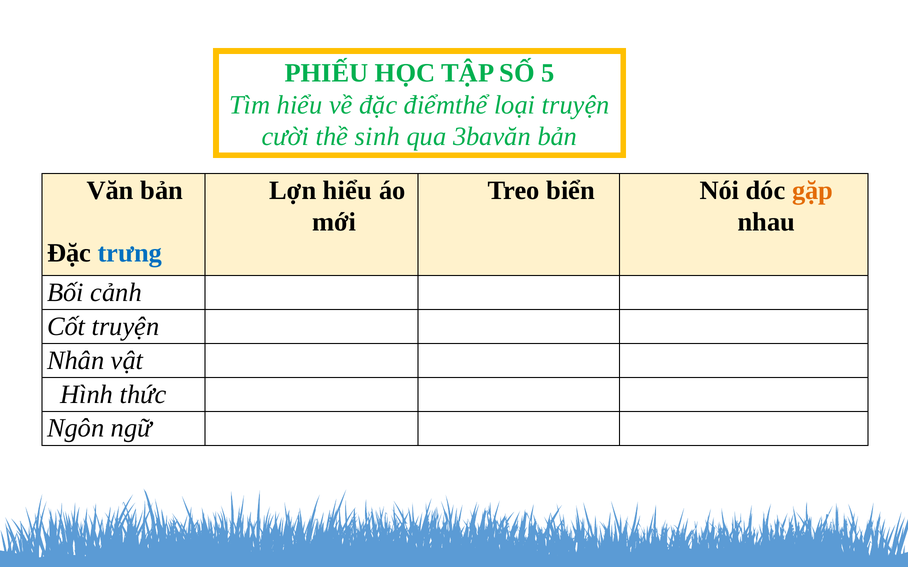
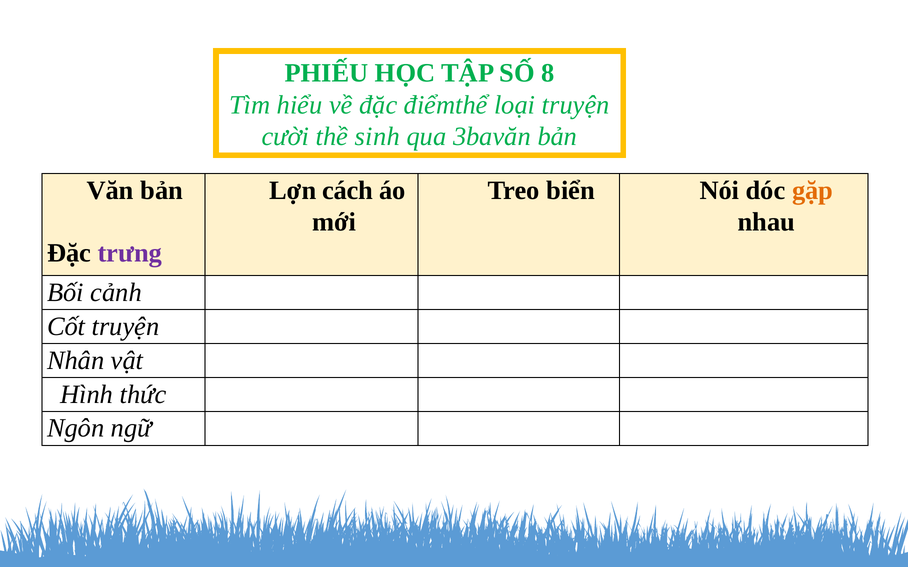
5: 5 -> 8
Lợn hiểu: hiểu -> cách
trưng colour: blue -> purple
